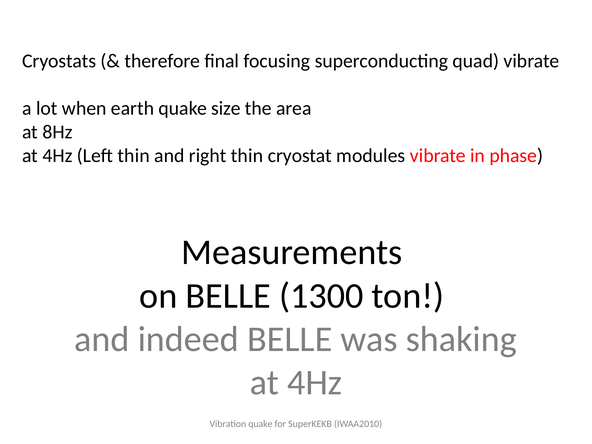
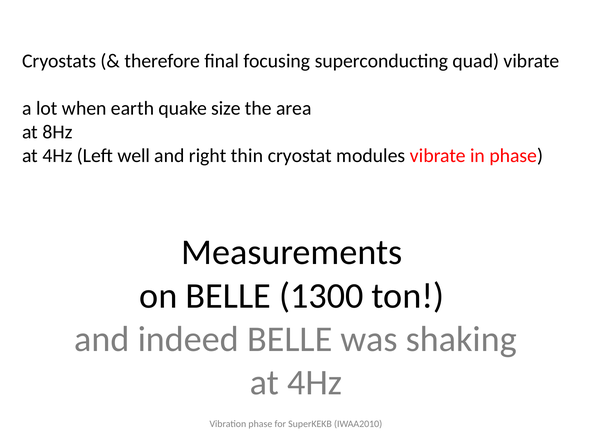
Left thin: thin -> well
Vibration quake: quake -> phase
